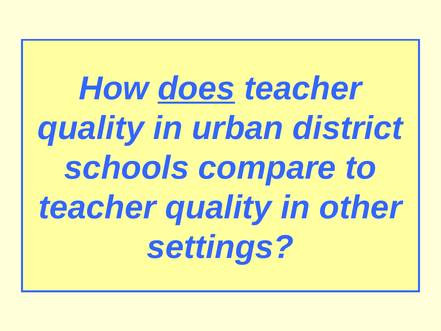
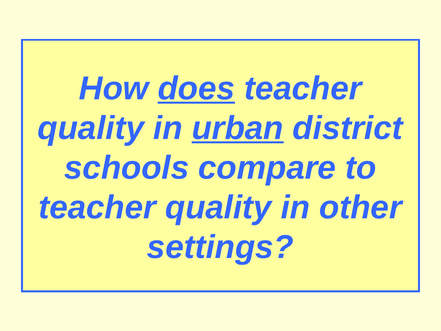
urban underline: none -> present
